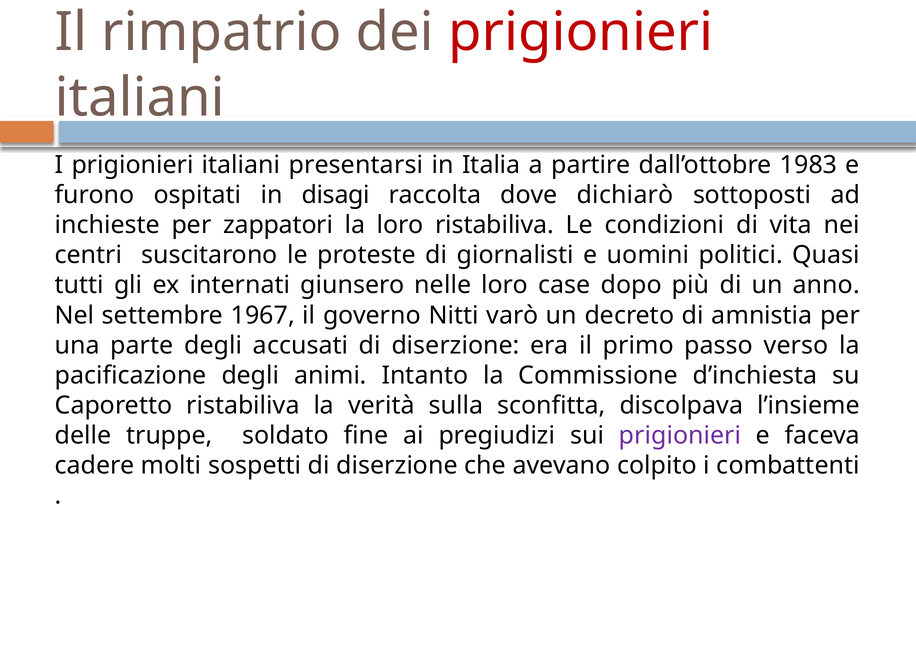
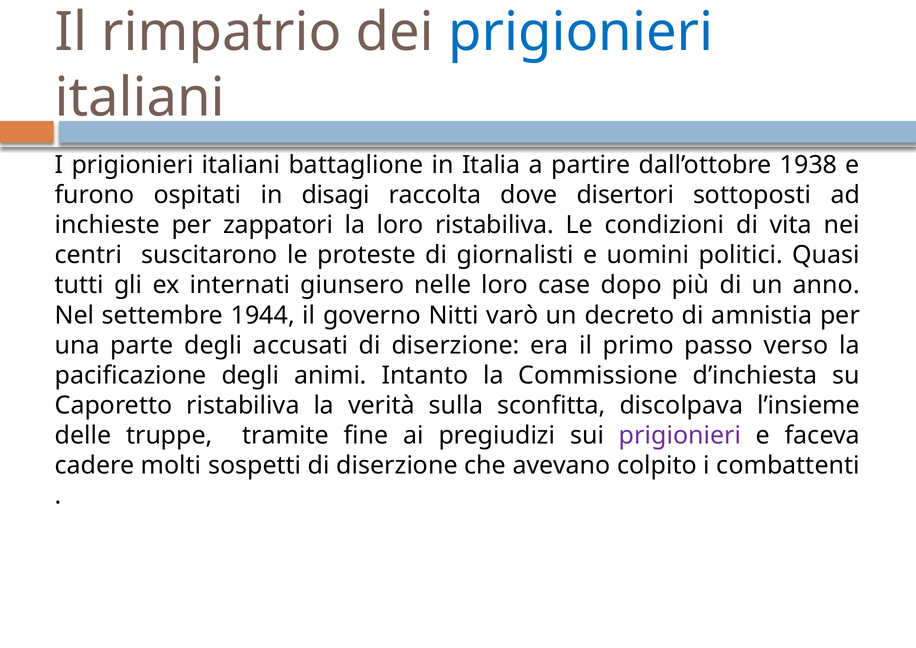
prigionieri at (581, 32) colour: red -> blue
presentarsi: presentarsi -> battaglione
1983: 1983 -> 1938
dichiarò: dichiarò -> disertori
1967: 1967 -> 1944
soldato: soldato -> tramite
